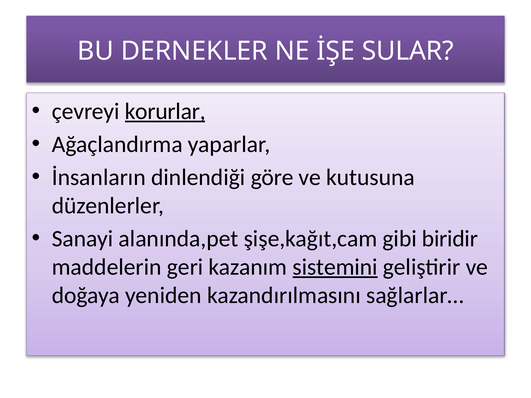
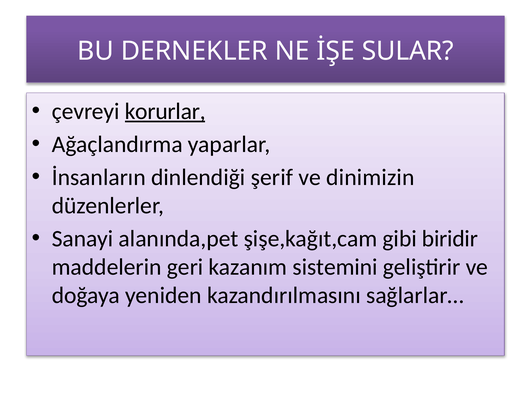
göre: göre -> şerif
kutusuna: kutusuna -> dinimizin
sistemini underline: present -> none
